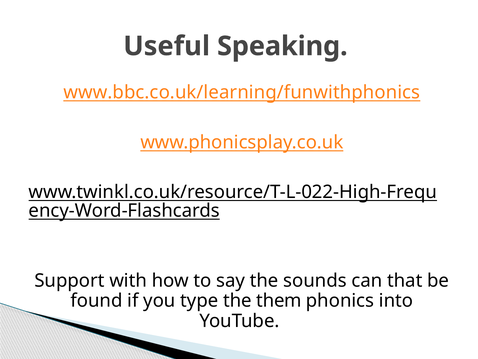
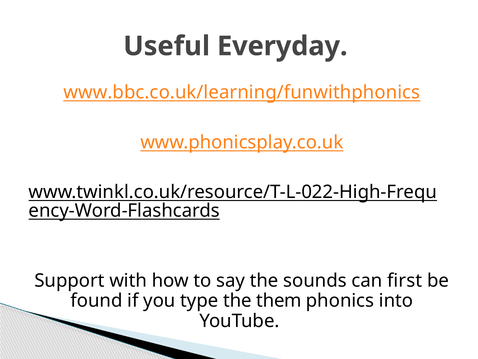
Speaking: Speaking -> Everyday
that: that -> first
